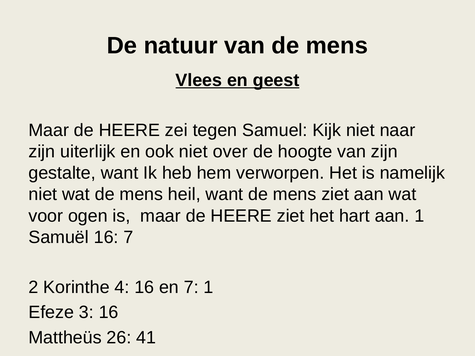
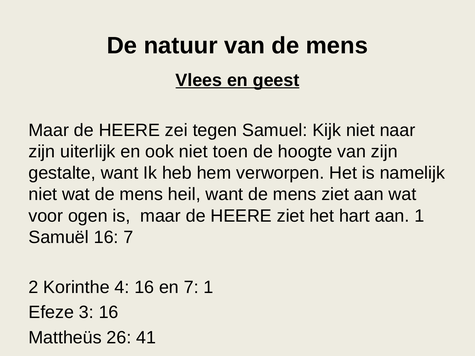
over: over -> toen
